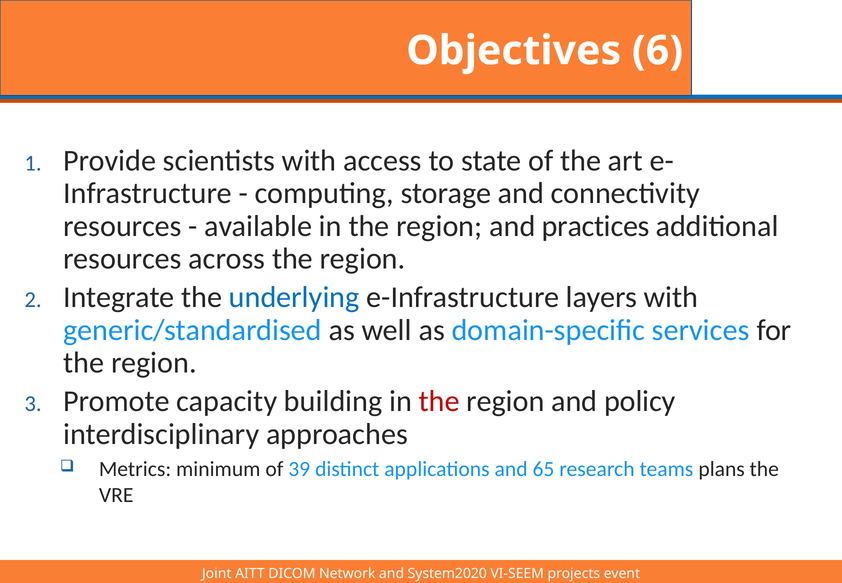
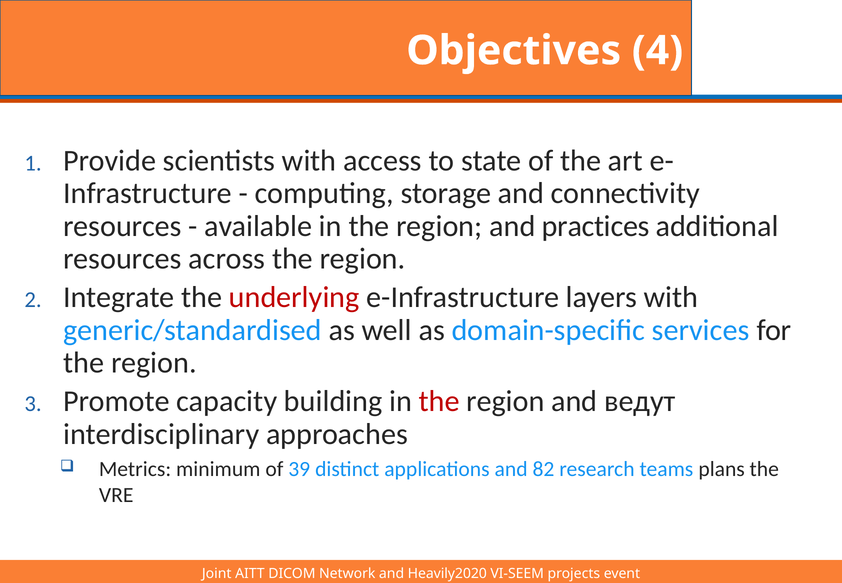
6: 6 -> 4
underlying colour: blue -> red
policy: policy -> ведут
65: 65 -> 82
System2020: System2020 -> Heavily2020
